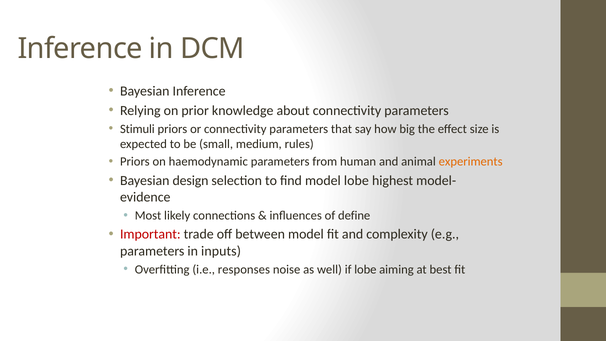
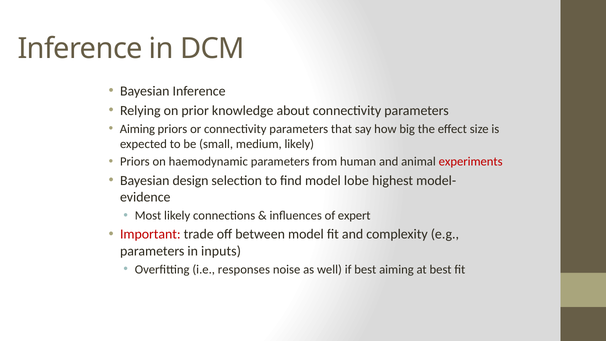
Stimuli at (137, 129): Stimuli -> Aiming
medium rules: rules -> likely
experiments colour: orange -> red
define: define -> expert
if lobe: lobe -> best
